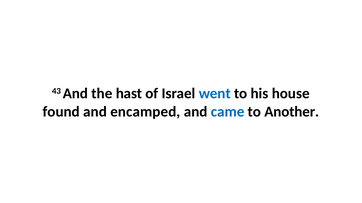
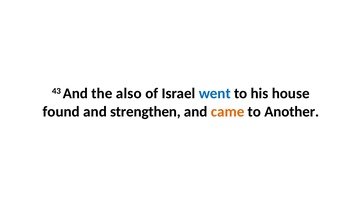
hast: hast -> also
encamped: encamped -> strengthen
came colour: blue -> orange
